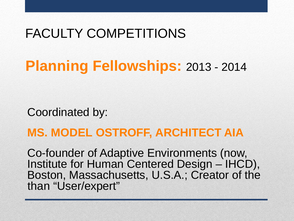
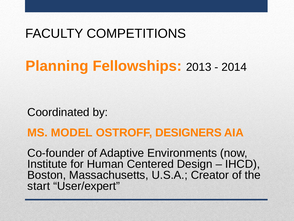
ARCHITECT: ARCHITECT -> DESIGNERS
than: than -> start
